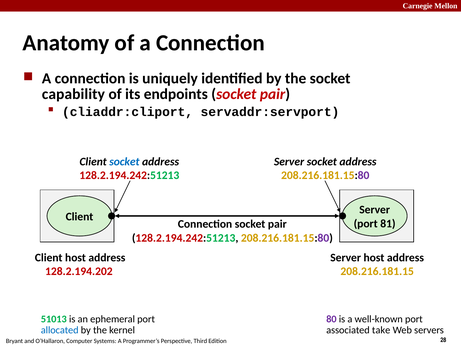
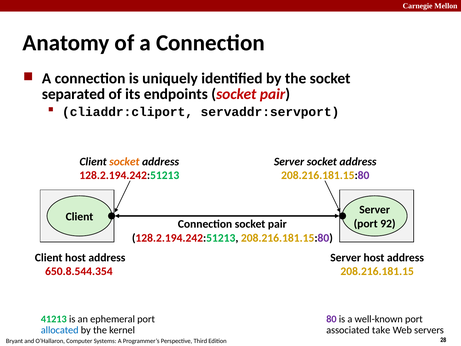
capability: capability -> separated
socket at (124, 161) colour: blue -> orange
81: 81 -> 92
128.2.194.202: 128.2.194.202 -> 650.8.544.354
51013: 51013 -> 41213
